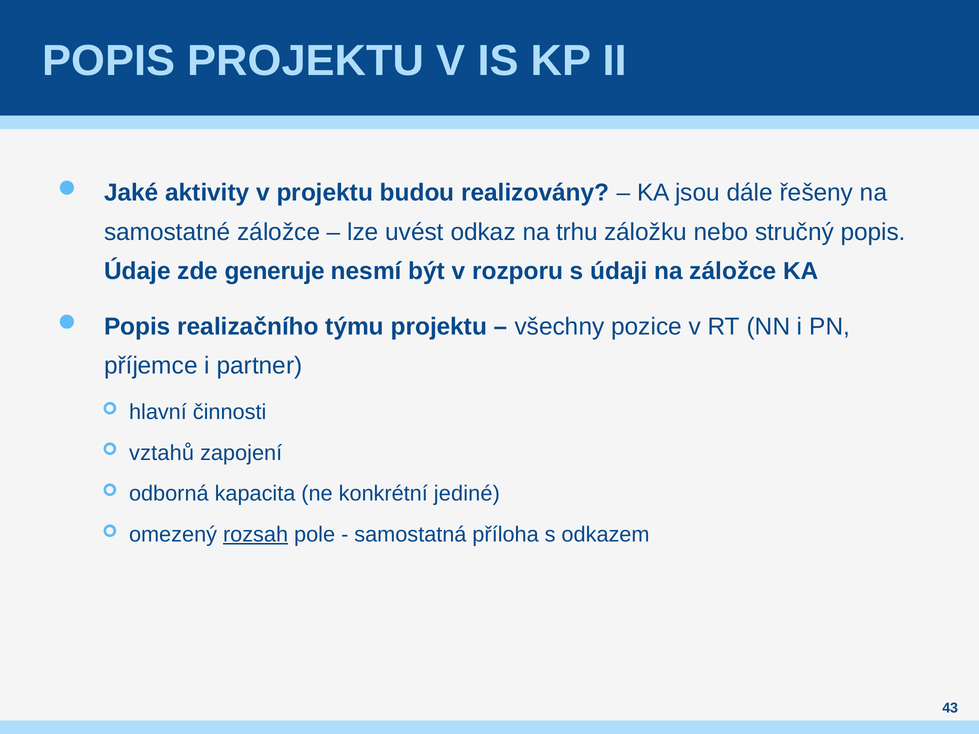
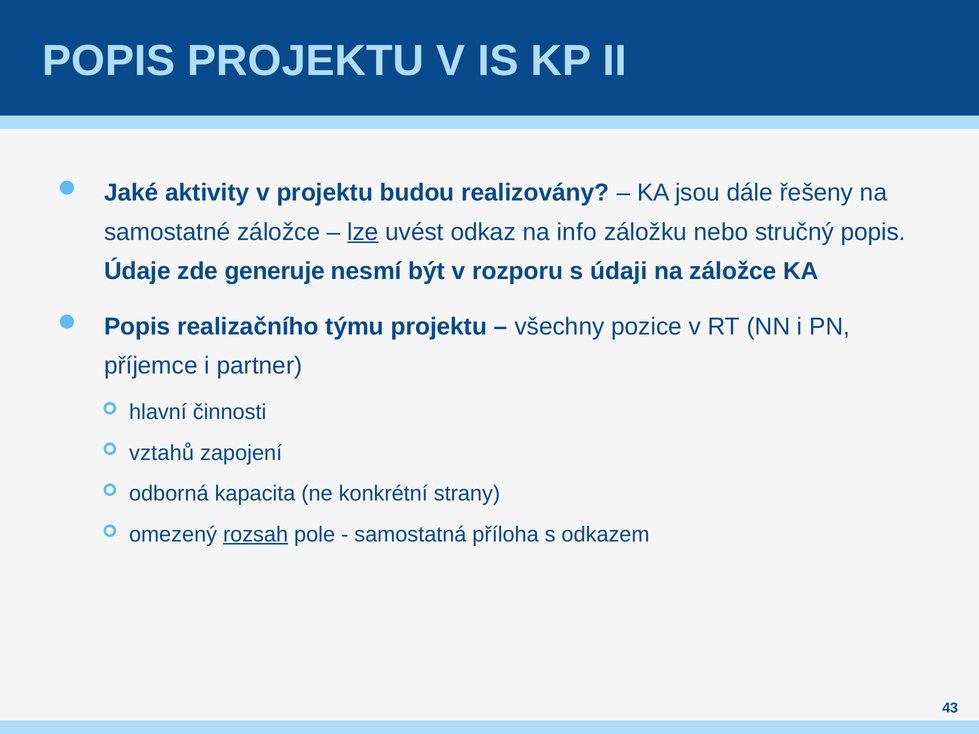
lze underline: none -> present
trhu: trhu -> info
jediné: jediné -> strany
